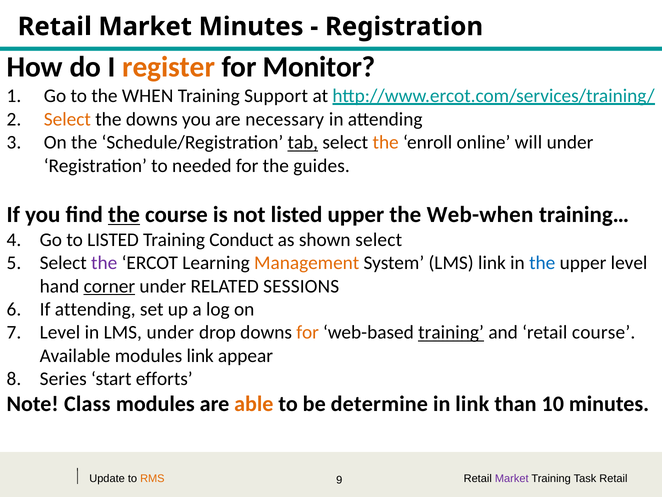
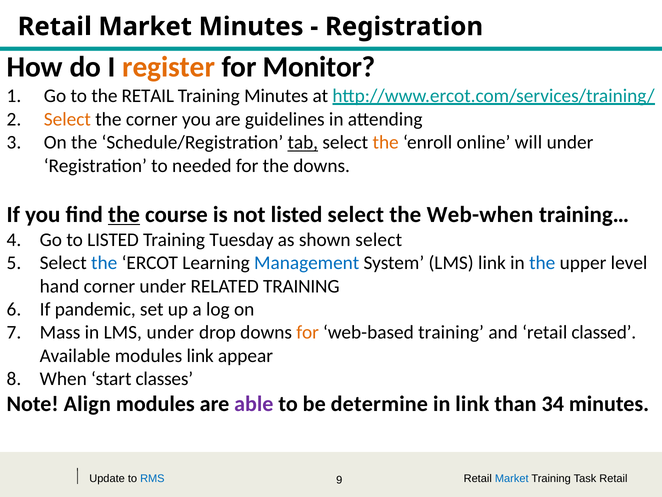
the WHEN: WHEN -> RETAIL
Training Support: Support -> Minutes
the downs: downs -> corner
necessary: necessary -> guidelines
the guides: guides -> downs
listed upper: upper -> select
Conduct: Conduct -> Tuesday
the at (104, 263) colour: purple -> blue
Management colour: orange -> blue
corner at (109, 286) underline: present -> none
RELATED SESSIONS: SESSIONS -> TRAINING
If attending: attending -> pandemic
Level at (60, 332): Level -> Mass
training at (451, 332) underline: present -> none
retail course: course -> classed
Series: Series -> When
efforts: efforts -> classes
Class: Class -> Align
able colour: orange -> purple
10: 10 -> 34
RMS colour: orange -> blue
Market at (512, 478) colour: purple -> blue
